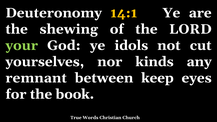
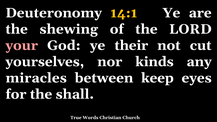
your colour: light green -> pink
idols: idols -> their
remnant: remnant -> miracles
book: book -> shall
